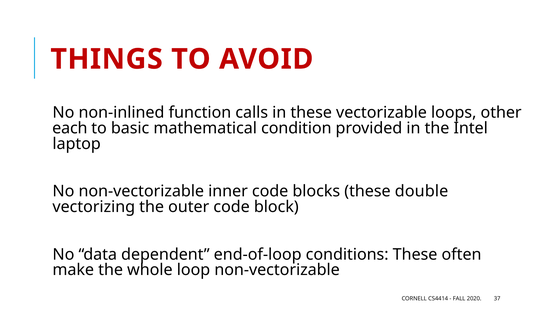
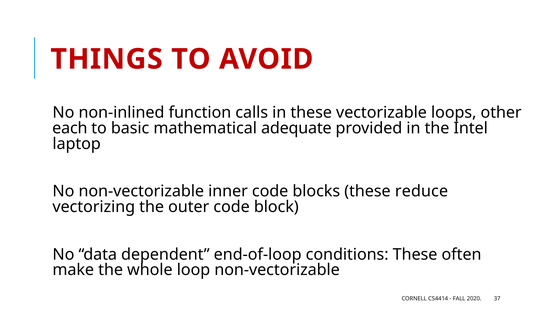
condition: condition -> adequate
double: double -> reduce
